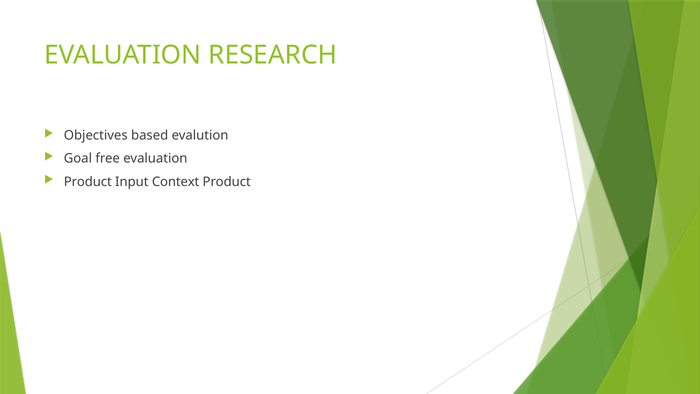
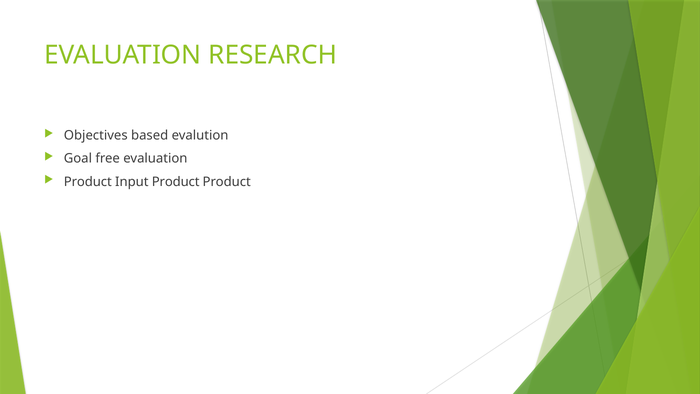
Input Context: Context -> Product
